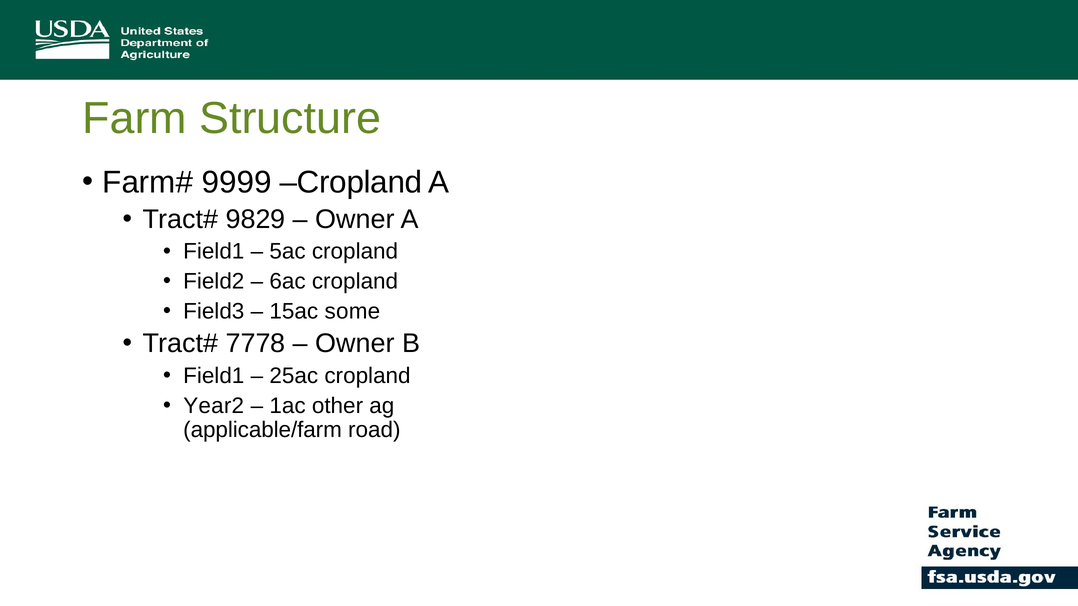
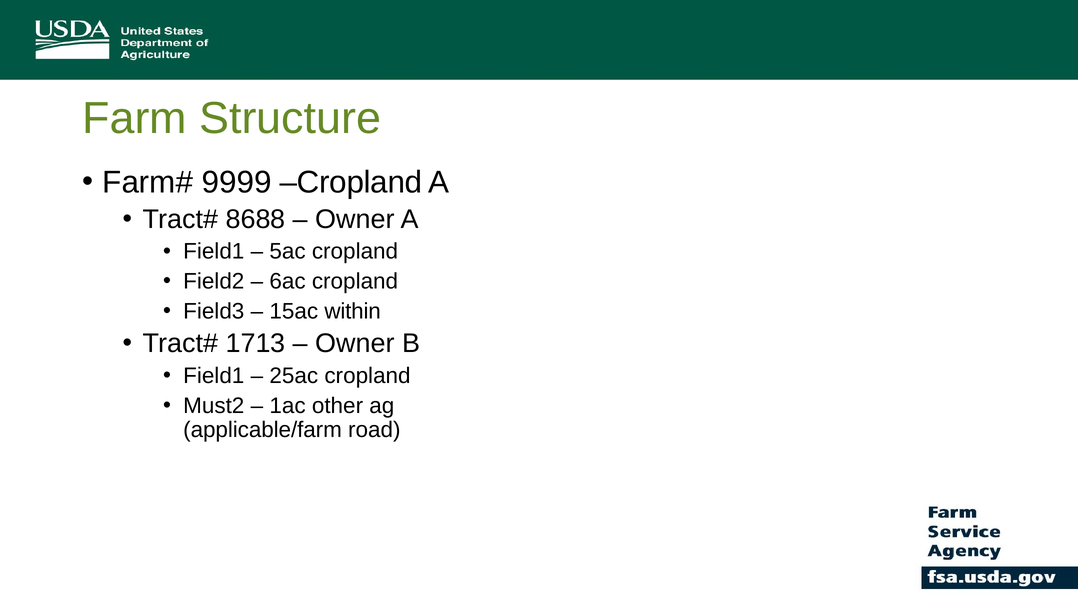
9829: 9829 -> 8688
some: some -> within
7778: 7778 -> 1713
Year2: Year2 -> Must2
